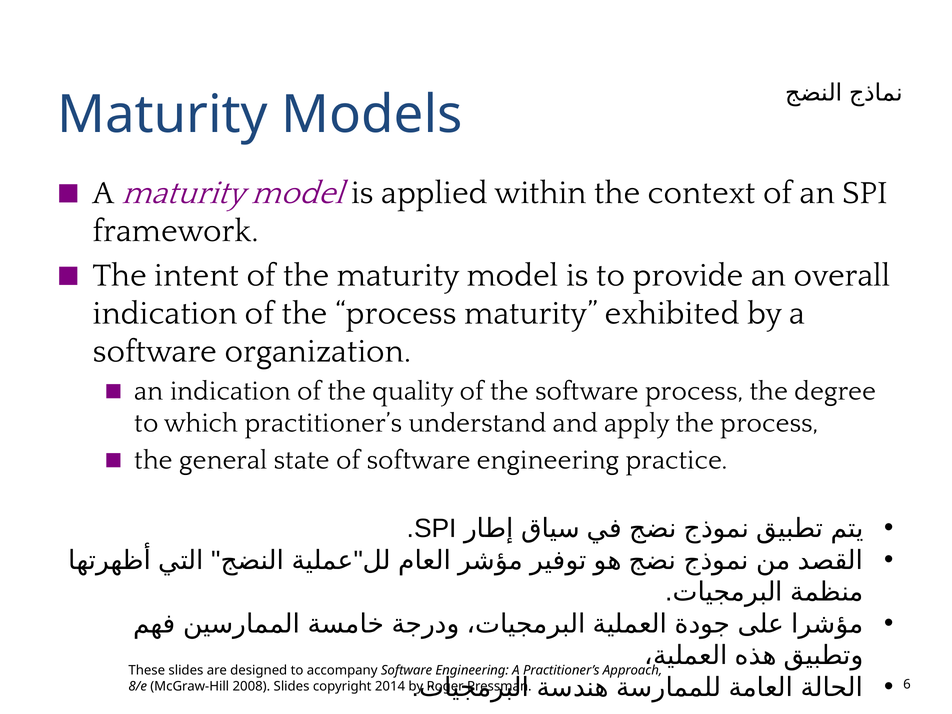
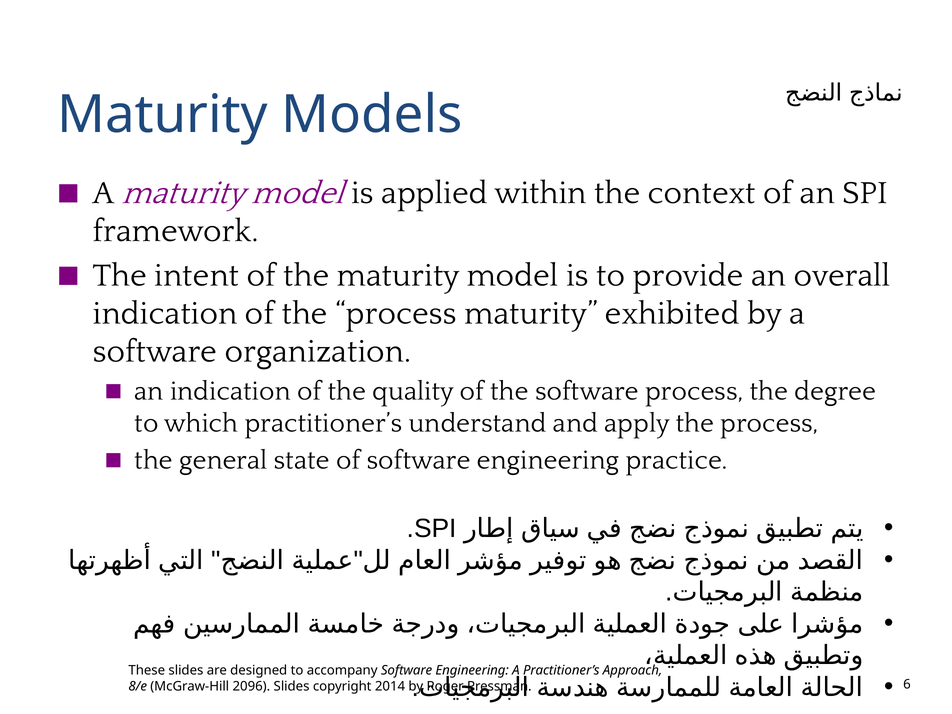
2008: 2008 -> 2096
